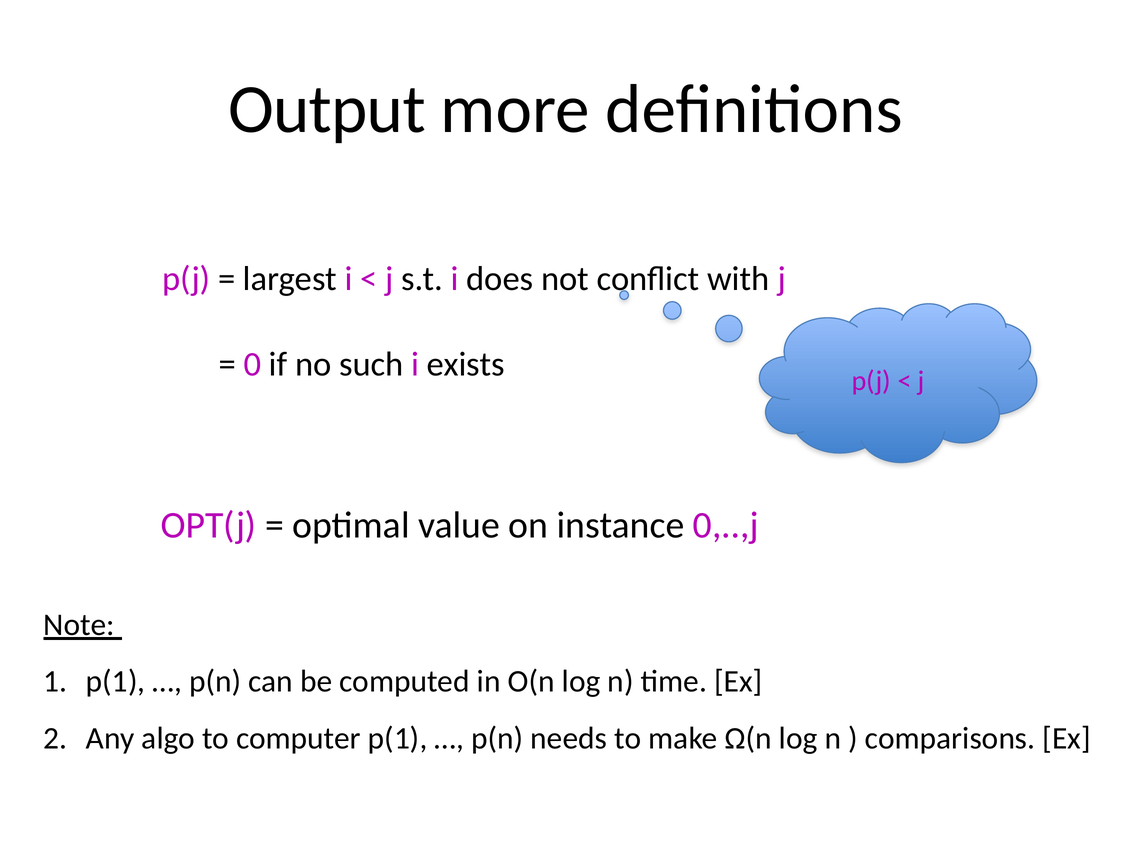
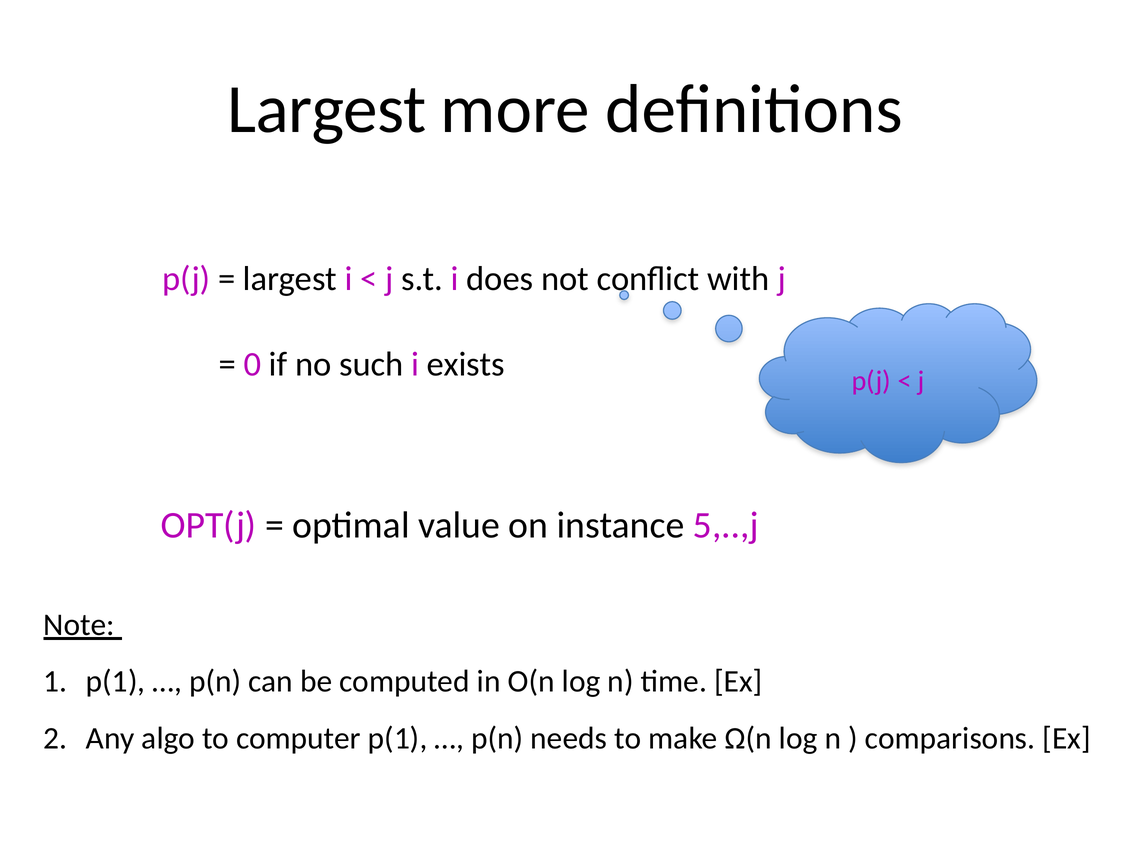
Output at (327, 110): Output -> Largest
0,..,j: 0,..,j -> 5,..,j
